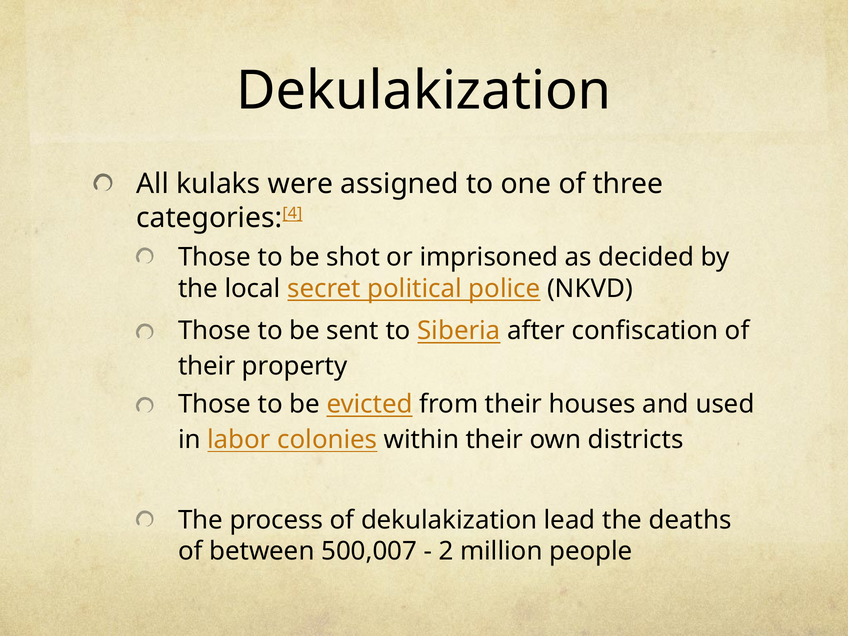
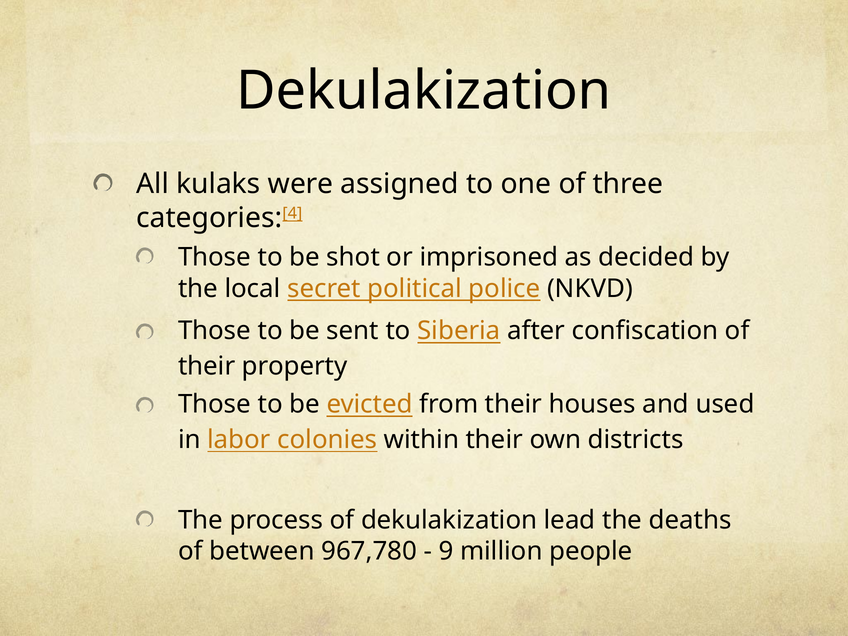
500,007: 500,007 -> 967,780
2: 2 -> 9
